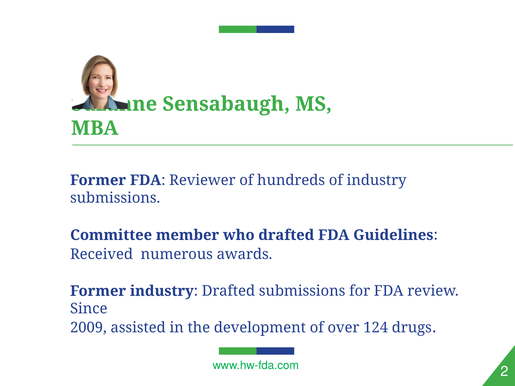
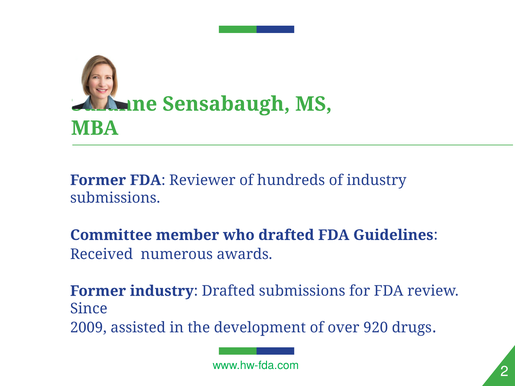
124: 124 -> 920
